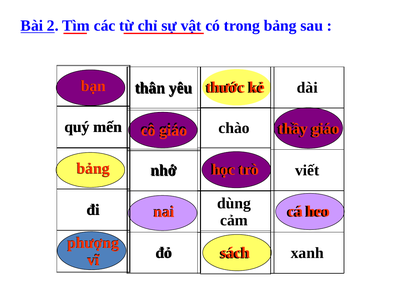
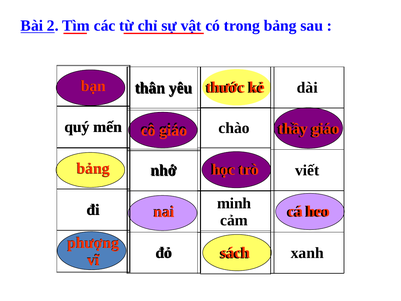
dùng: dùng -> minh
